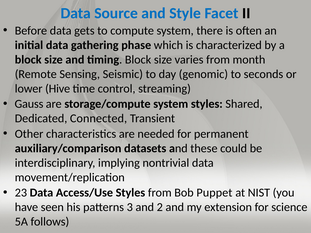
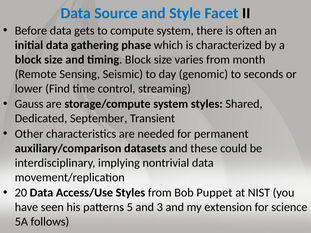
Hive: Hive -> Find
Connected: Connected -> September
23: 23 -> 20
3: 3 -> 5
2: 2 -> 3
